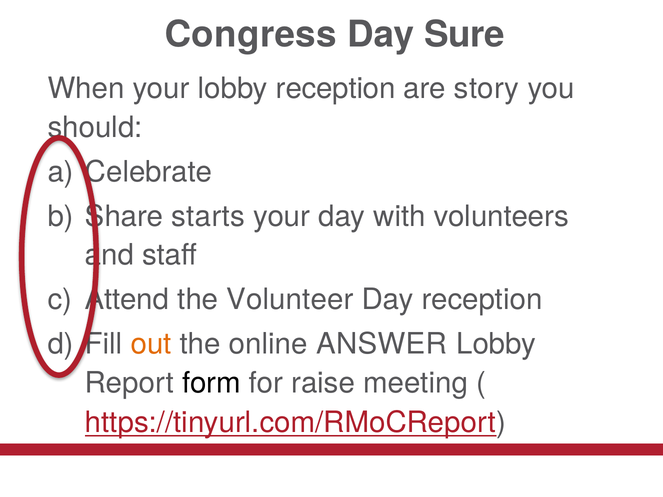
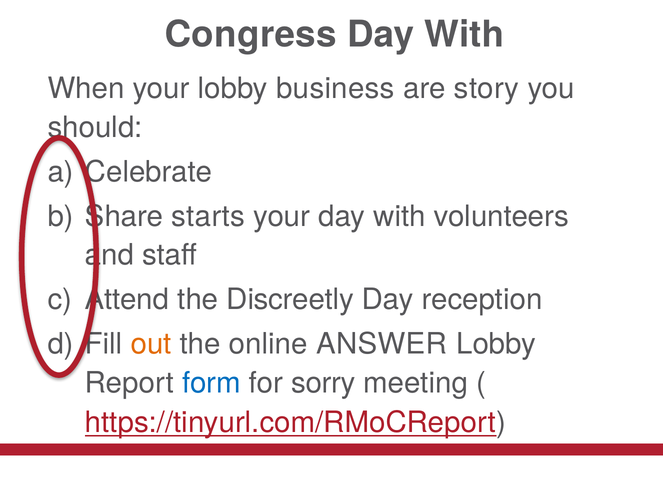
Sure at (464, 34): Sure -> With
lobby reception: reception -> business
Volunteer: Volunteer -> Discreetly
form colour: black -> blue
raise: raise -> sorry
